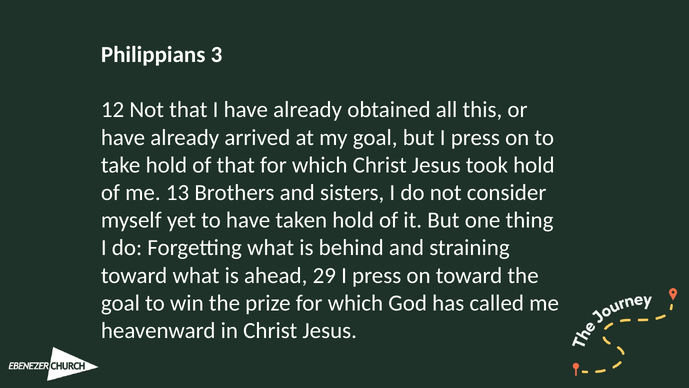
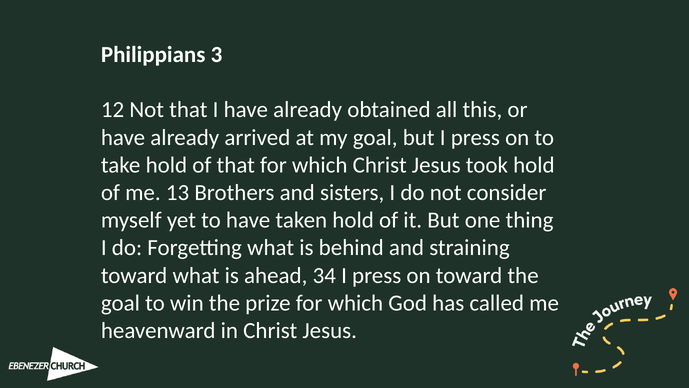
29: 29 -> 34
